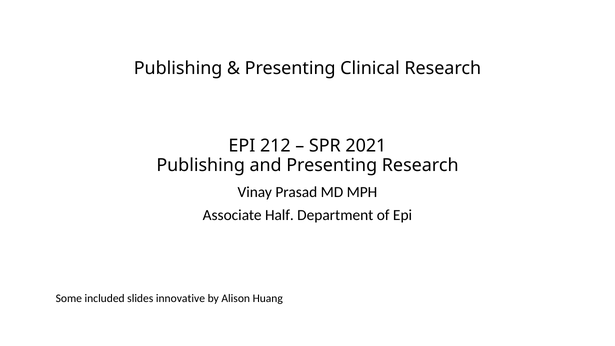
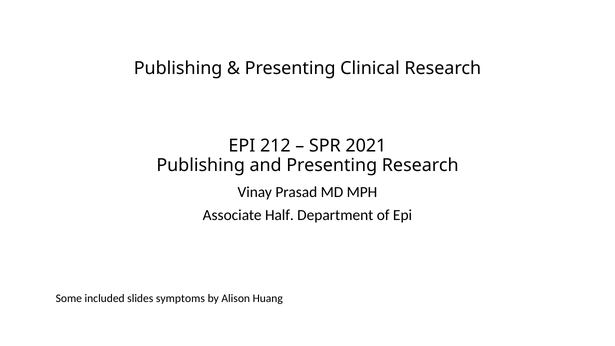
innovative: innovative -> symptoms
